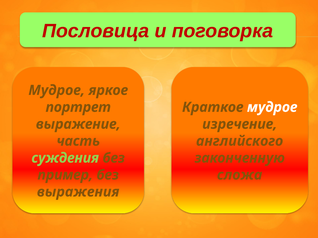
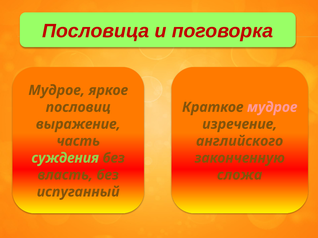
портрет: портрет -> пословиц
мудрое at (272, 107) colour: white -> pink
пример: пример -> власть
выражения: выражения -> испуганный
